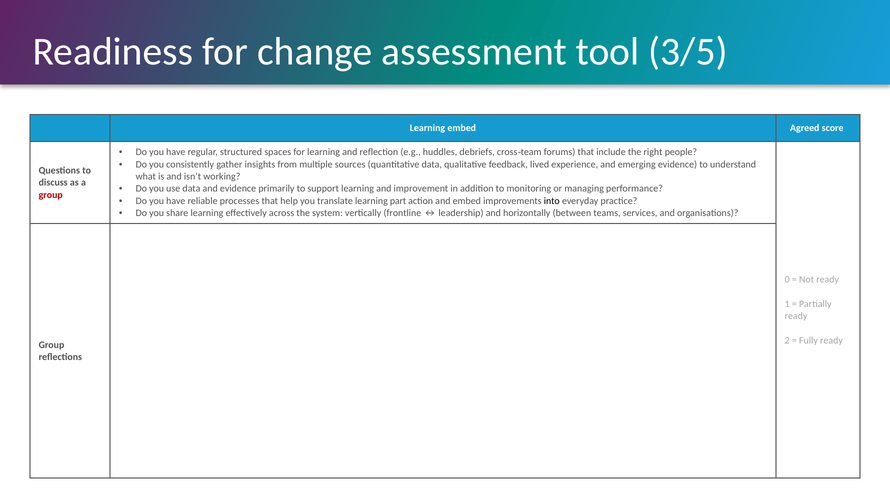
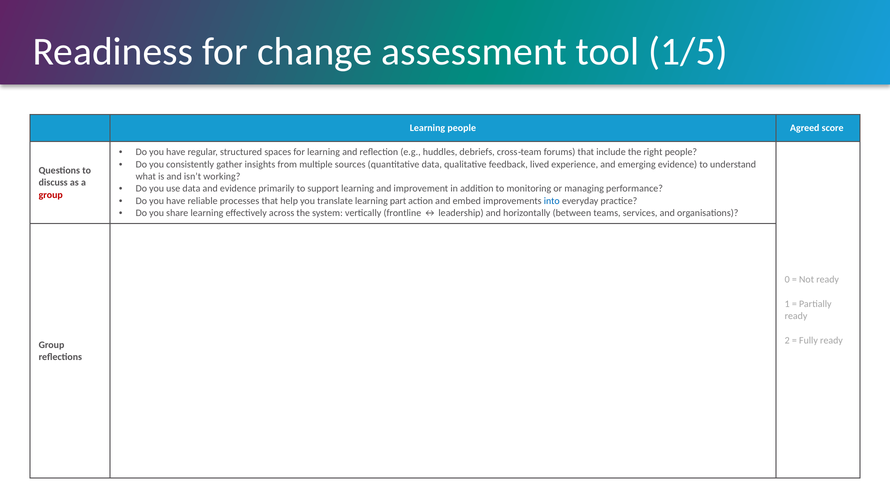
3/5: 3/5 -> 1/5
Learning embed: embed -> people
into colour: black -> blue
